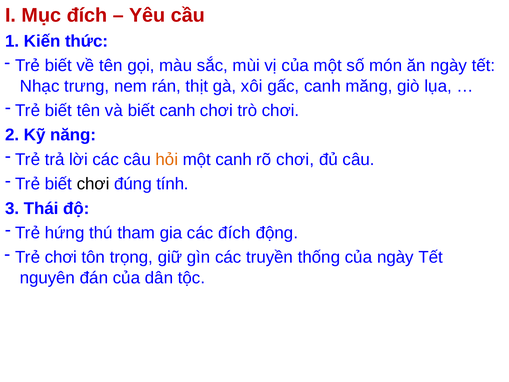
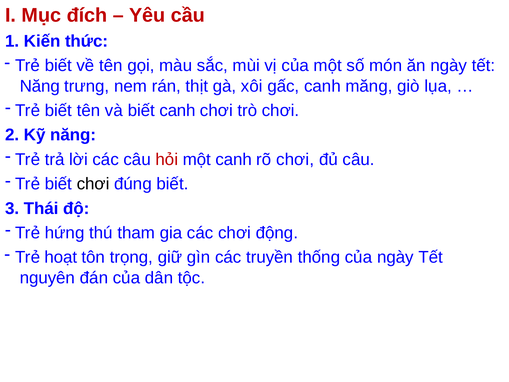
Nhạc at (40, 86): Nhạc -> Năng
hỏi colour: orange -> red
đúng tính: tính -> biết
các đích: đích -> chơi
Trẻ chơi: chơi -> hoạt
